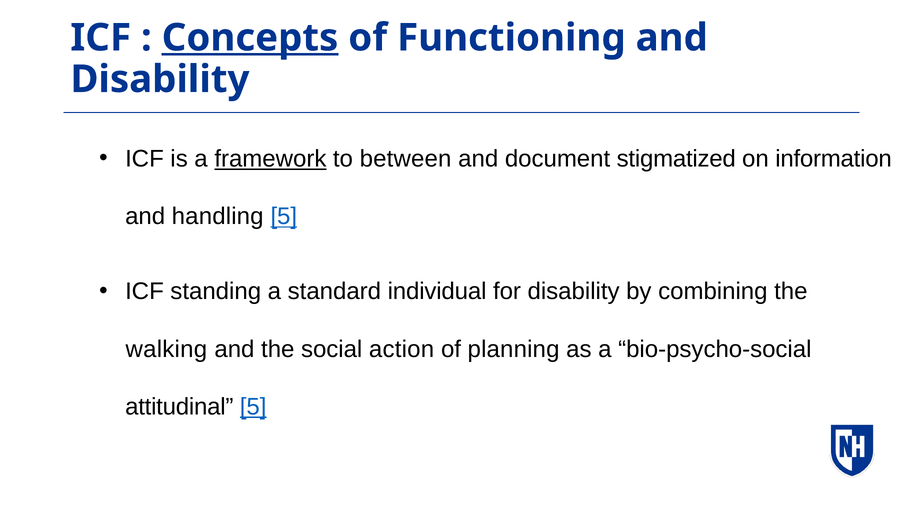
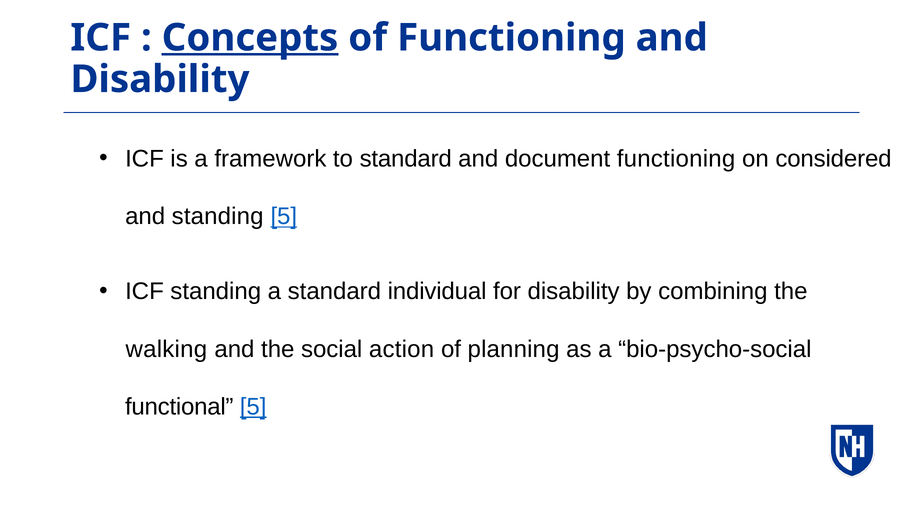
framework underline: present -> none
to between: between -> standard
document stigmatized: stigmatized -> functioning
information: information -> considered
and handling: handling -> standing
attitudinal: attitudinal -> functional
